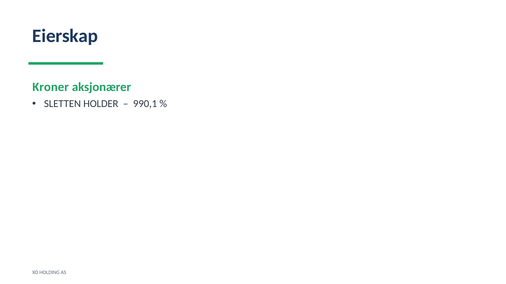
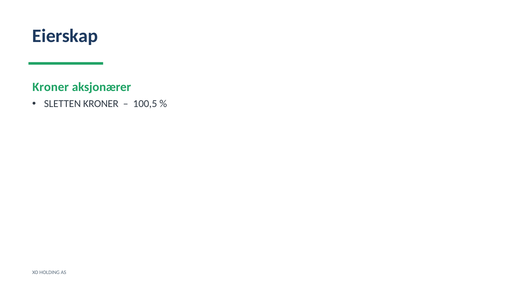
SLETTEN HOLDER: HOLDER -> KRONER
990,1: 990,1 -> 100,5
